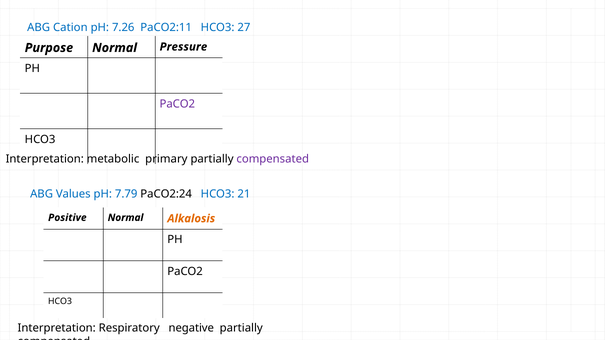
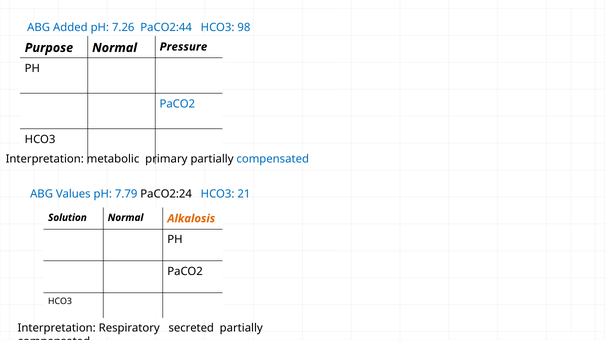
Cation: Cation -> Added
PaCO2:11: PaCO2:11 -> PaCO2:44
27: 27 -> 98
PaCO2 at (177, 104) colour: purple -> blue
compensated at (273, 159) colour: purple -> blue
Positive: Positive -> Solution
negative: negative -> secreted
